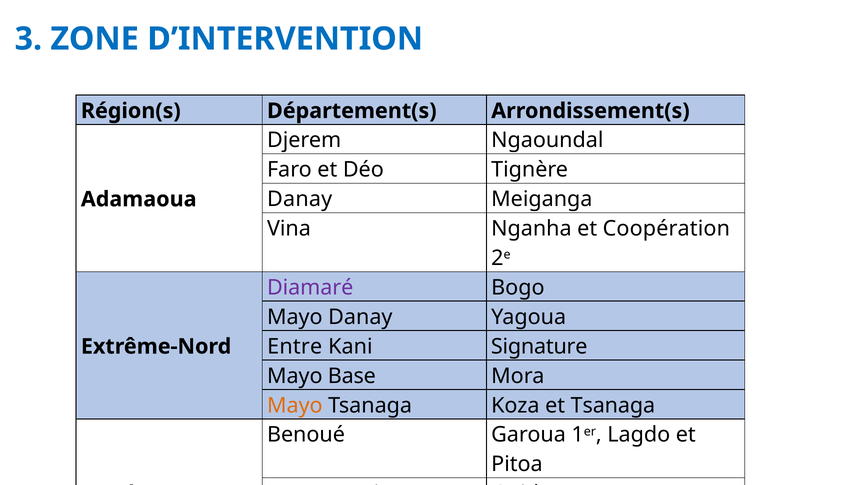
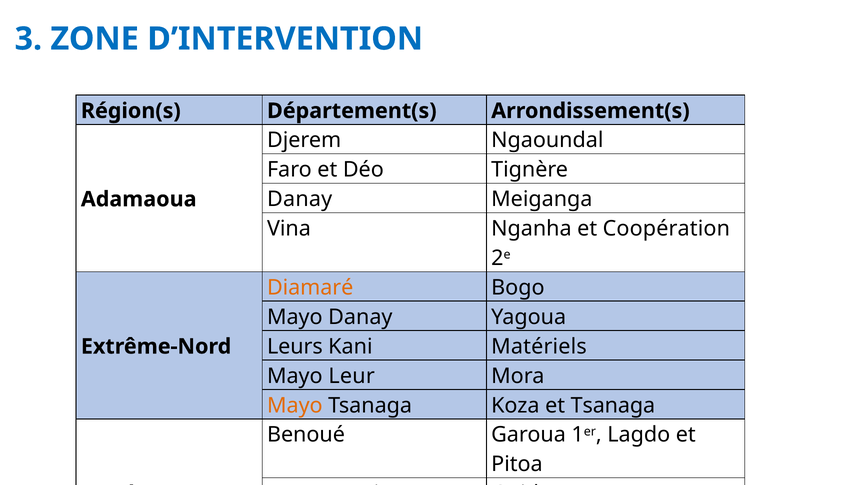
Diamaré colour: purple -> orange
Entre: Entre -> Leurs
Signature: Signature -> Matériels
Base: Base -> Leur
